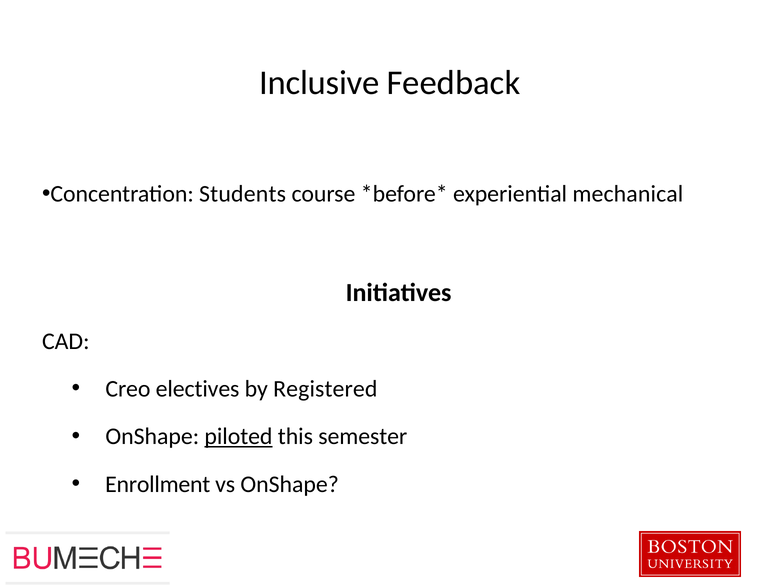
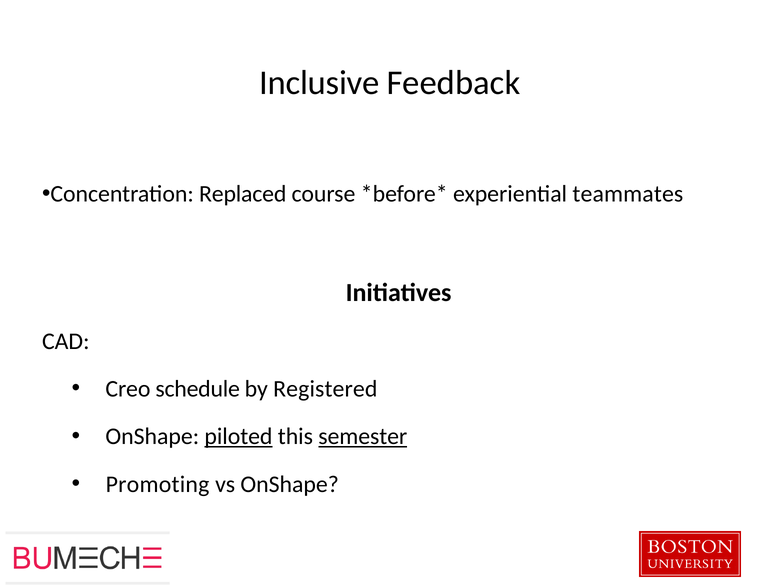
Students: Students -> Replaced
mechanical: mechanical -> teammates
electives: electives -> schedule
semester underline: none -> present
Enrollment: Enrollment -> Promoting
